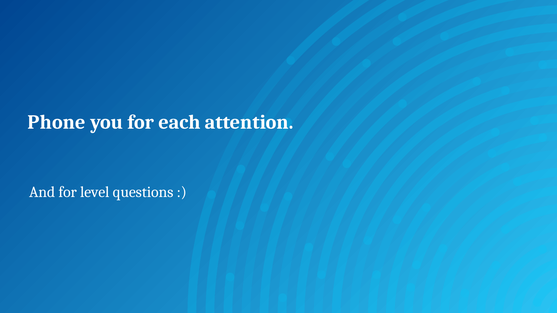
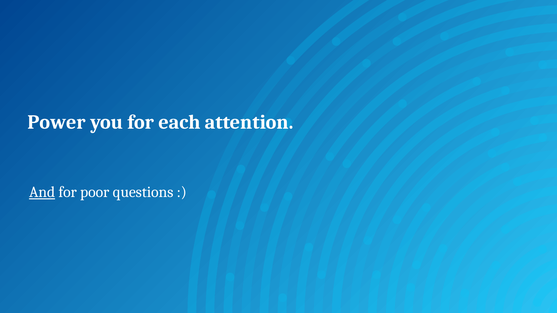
Phone: Phone -> Power
And underline: none -> present
level: level -> poor
